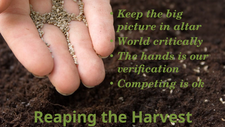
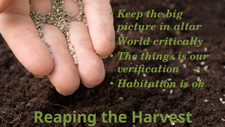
hands: hands -> things
Competing: Competing -> Habitation
